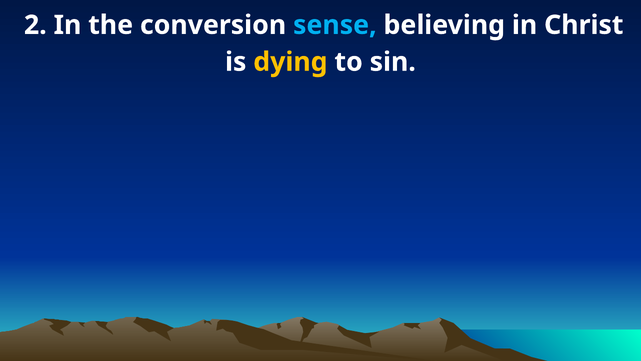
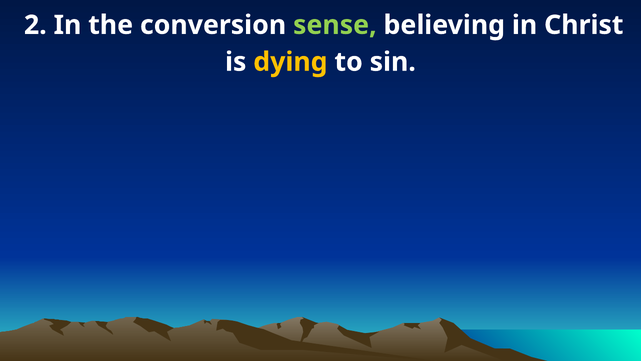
sense colour: light blue -> light green
